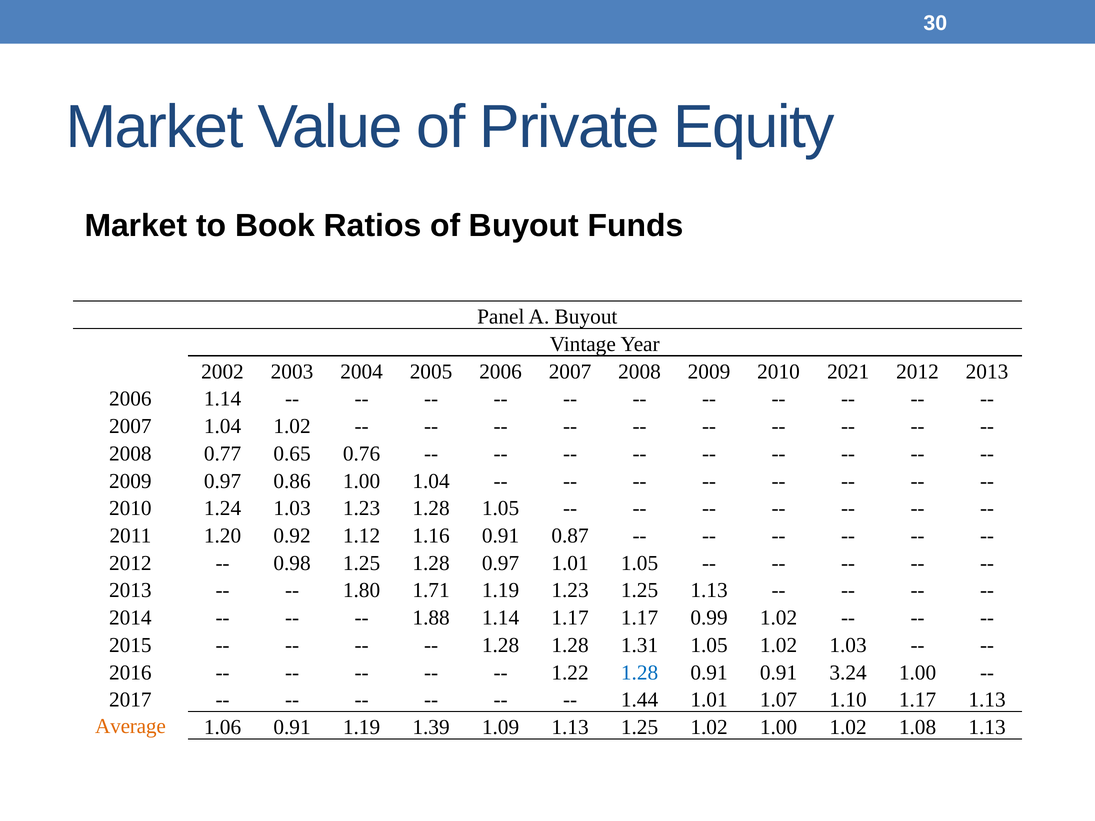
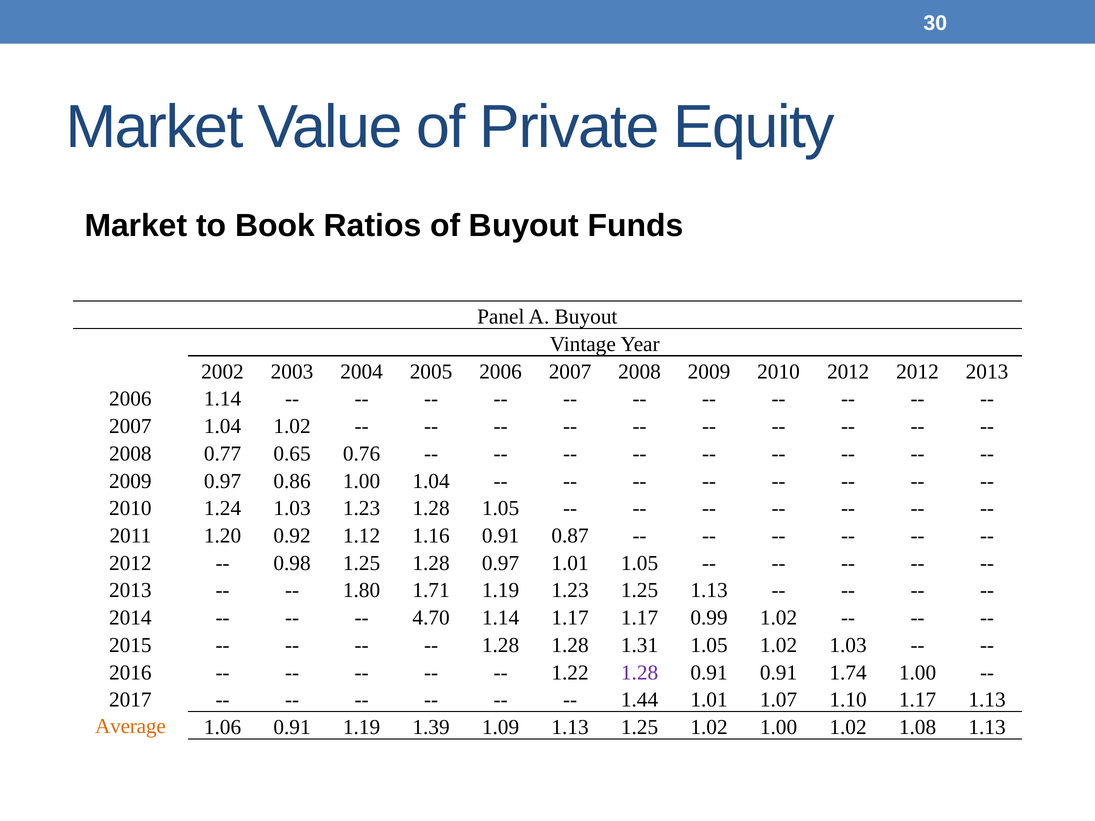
2010 2021: 2021 -> 2012
1.88: 1.88 -> 4.70
1.28 at (640, 673) colour: blue -> purple
3.24: 3.24 -> 1.74
